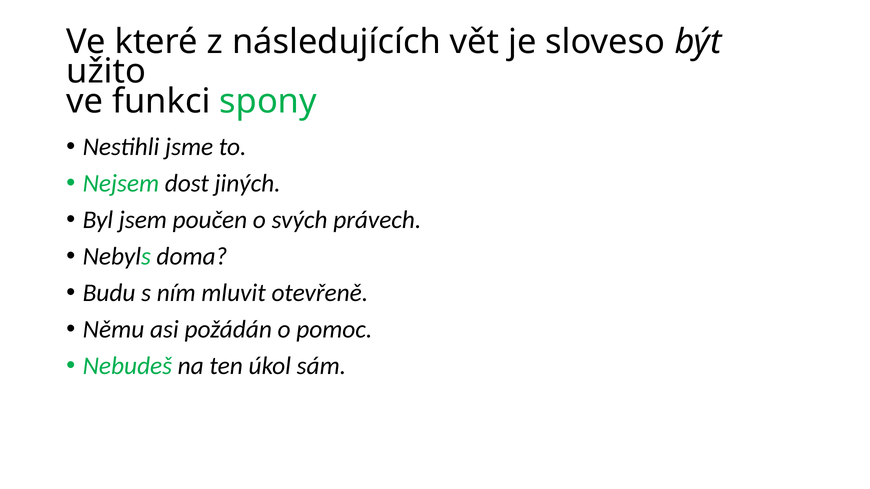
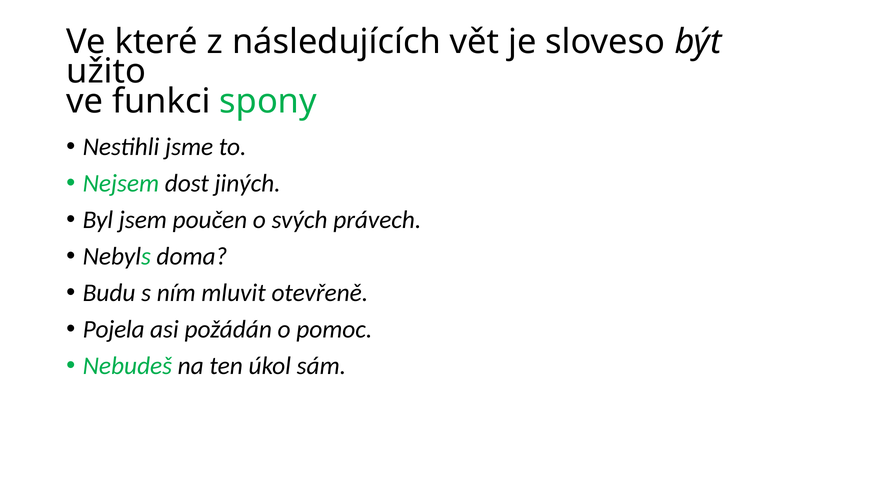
Němu: Němu -> Pojela
